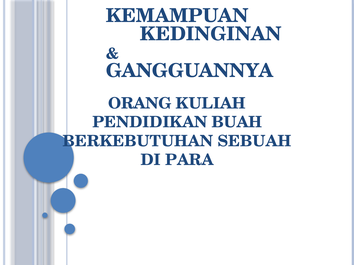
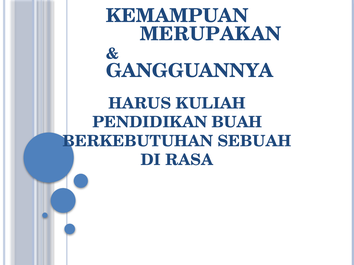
KEDINGINAN: KEDINGINAN -> MERUPAKAN
ORANG: ORANG -> HARUS
PARA: PARA -> RASA
